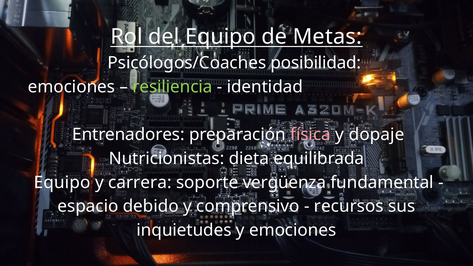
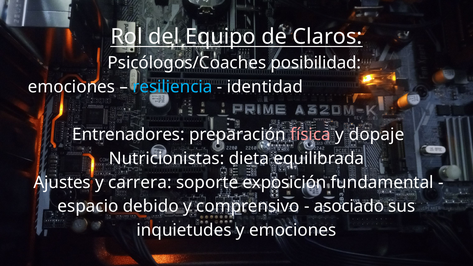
Metas: Metas -> Claros
resiliencia colour: light green -> light blue
Equipo at (62, 182): Equipo -> Ajustes
vergüenza: vergüenza -> exposición
recursos: recursos -> asociado
